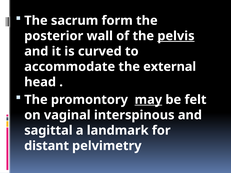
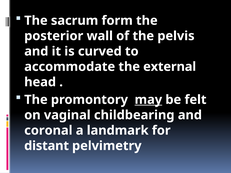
pelvis underline: present -> none
interspinous: interspinous -> childbearing
sagittal: sagittal -> coronal
